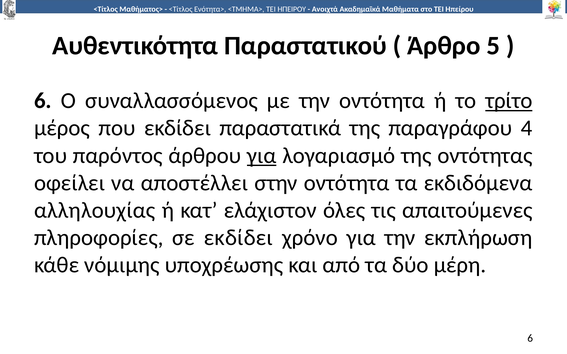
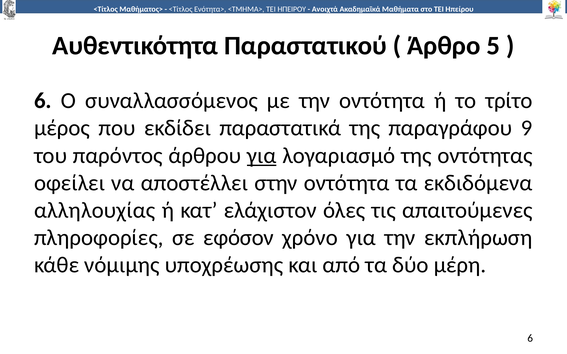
τρίτο underline: present -> none
4: 4 -> 9
σε εκδίδει: εκδίδει -> εφόσον
